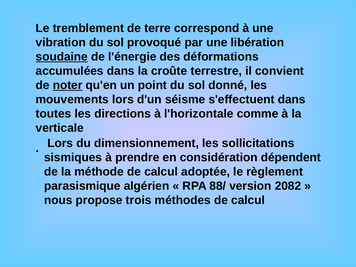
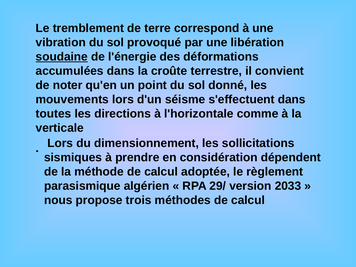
noter underline: present -> none
88/: 88/ -> 29/
2082: 2082 -> 2033
